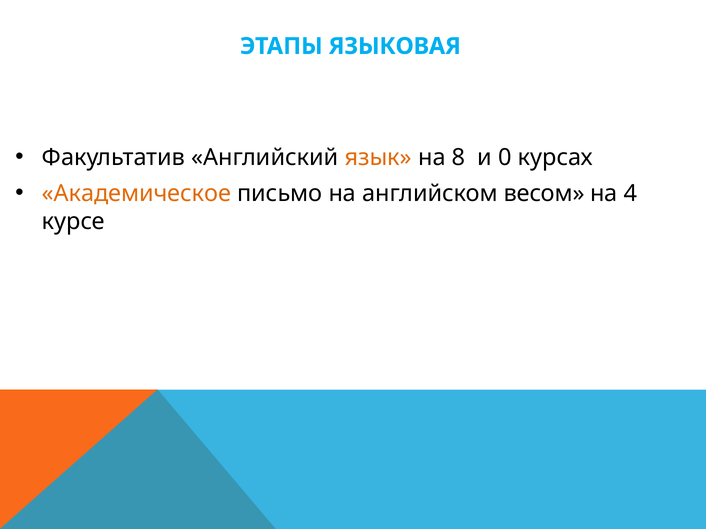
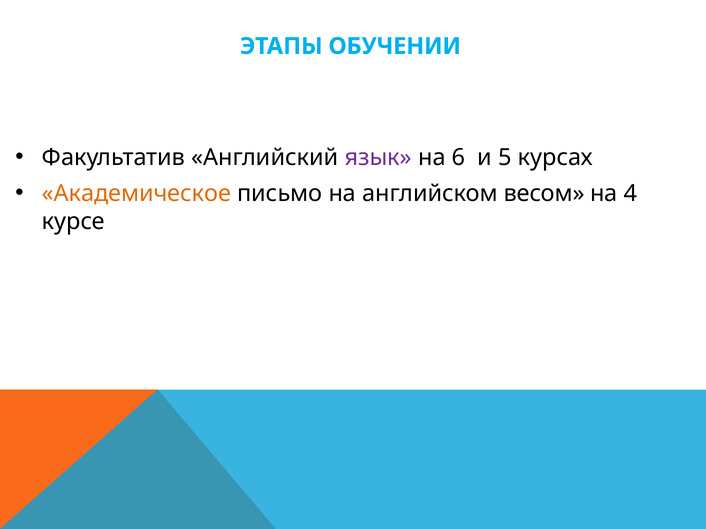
ЯЗЫКОВАЯ: ЯЗЫКОВАЯ -> ОБУЧЕНИИ
язык colour: orange -> purple
8: 8 -> 6
0: 0 -> 5
